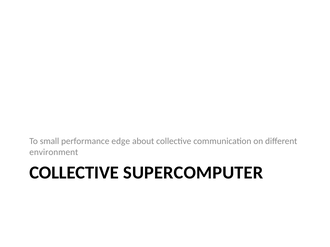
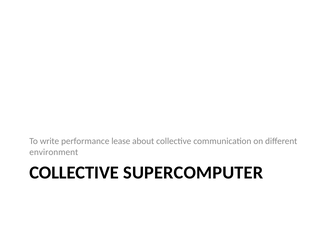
small: small -> write
edge: edge -> lease
